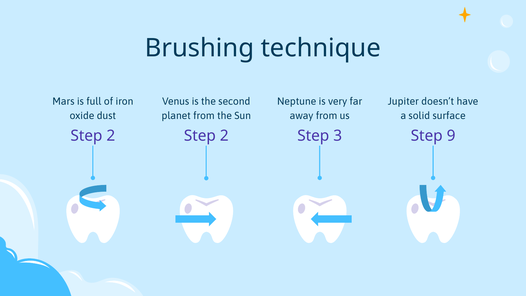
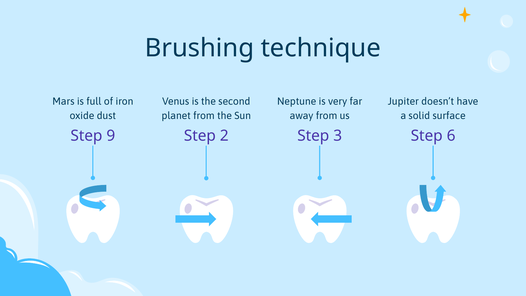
2 at (111, 136): 2 -> 9
9: 9 -> 6
